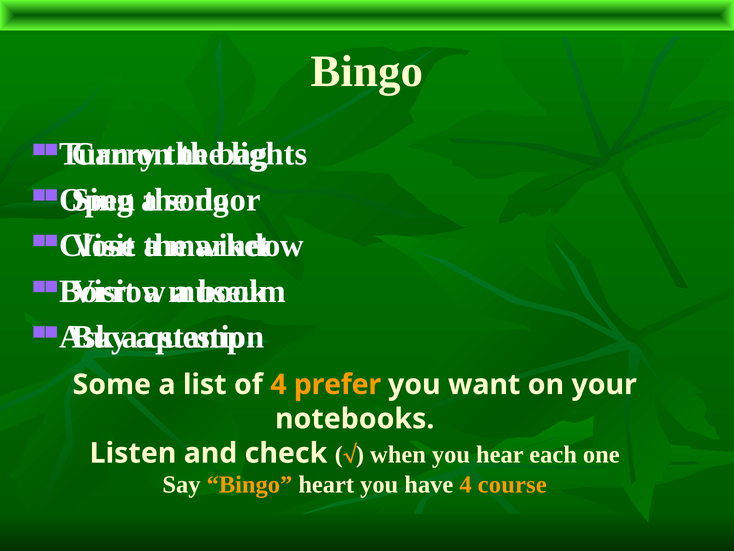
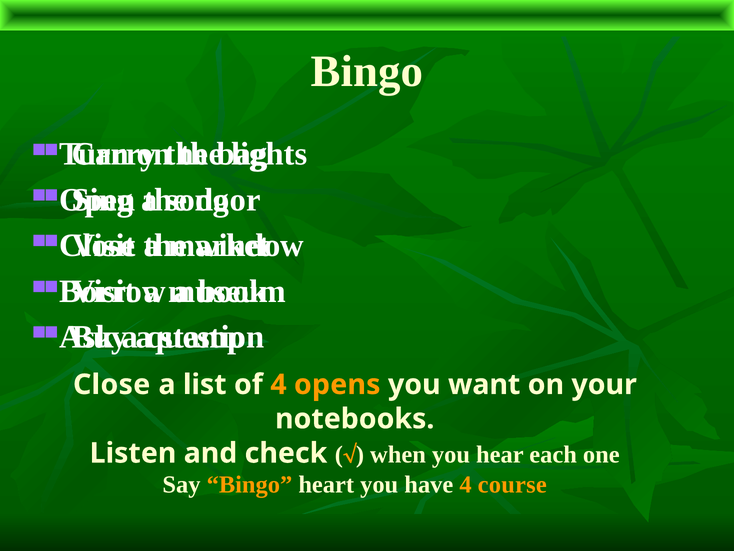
Some at (112, 384): Some -> Close
prefer: prefer -> opens
